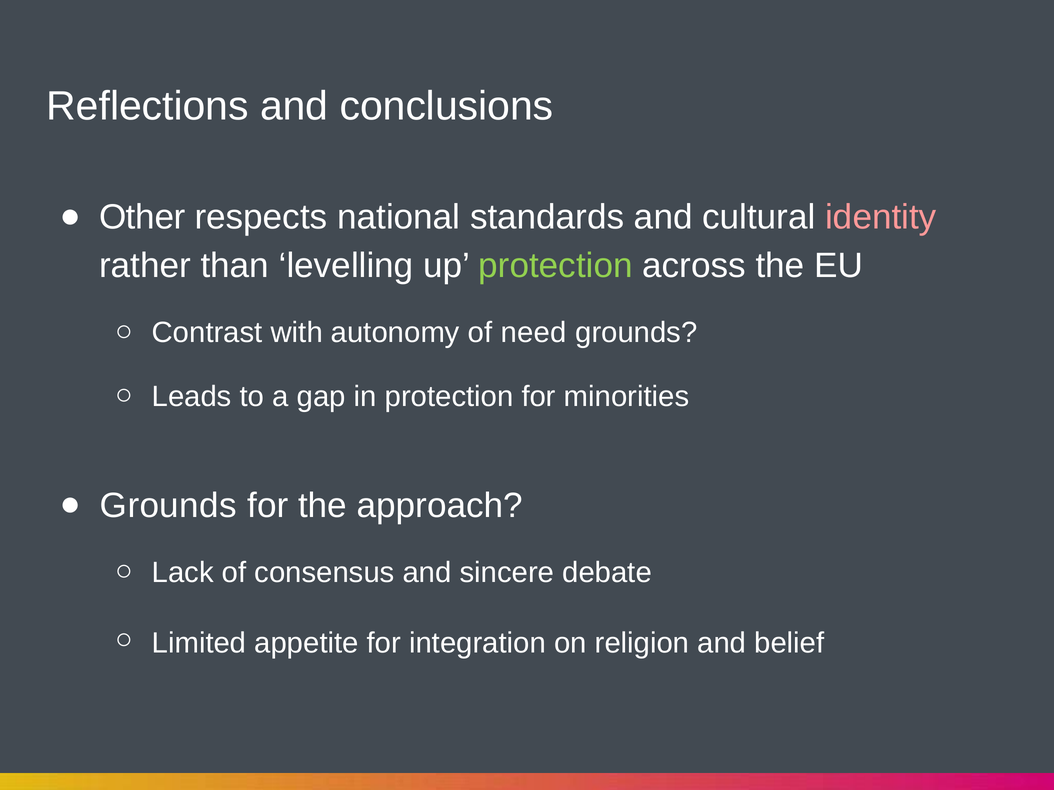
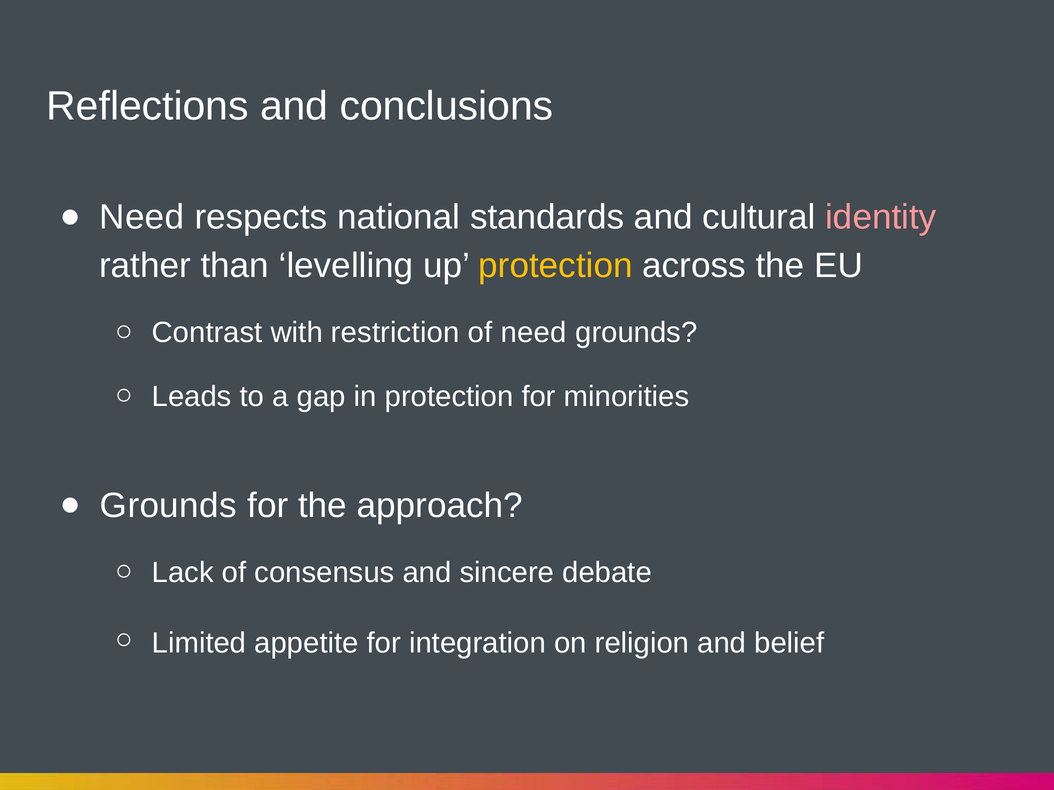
Other at (142, 218): Other -> Need
protection at (556, 266) colour: light green -> yellow
autonomy: autonomy -> restriction
